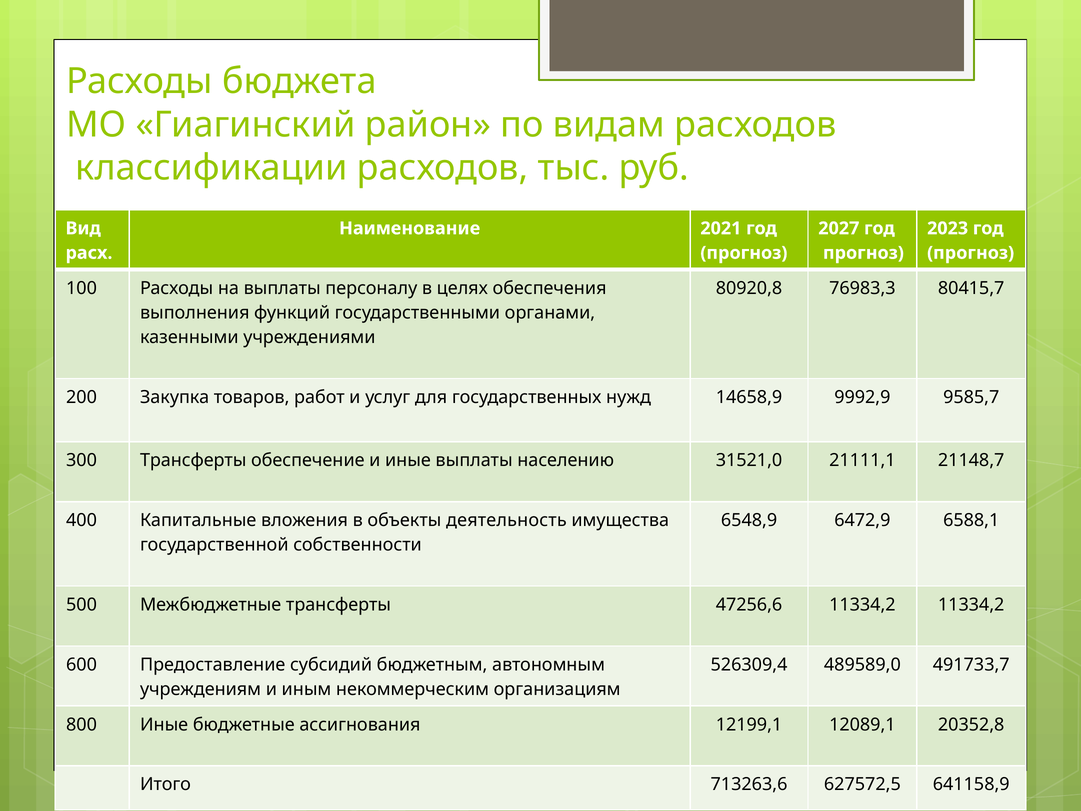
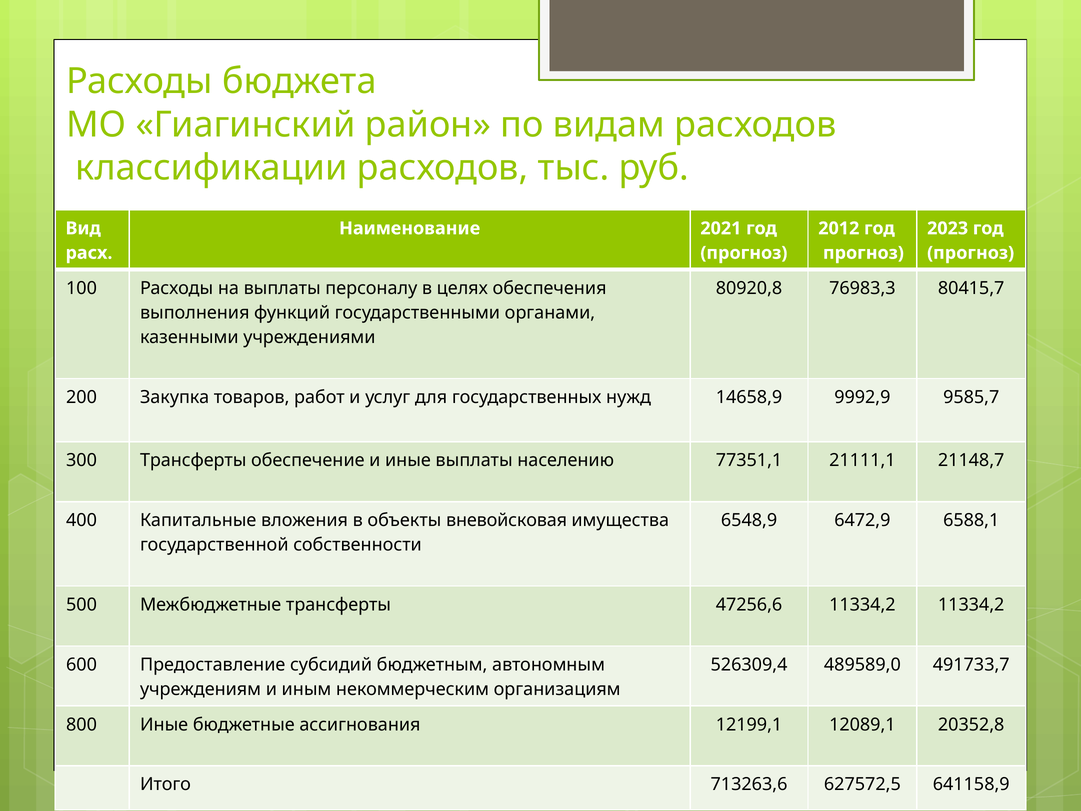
2027: 2027 -> 2012
31521,0: 31521,0 -> 77351,1
деятельность: деятельность -> вневойсковая
